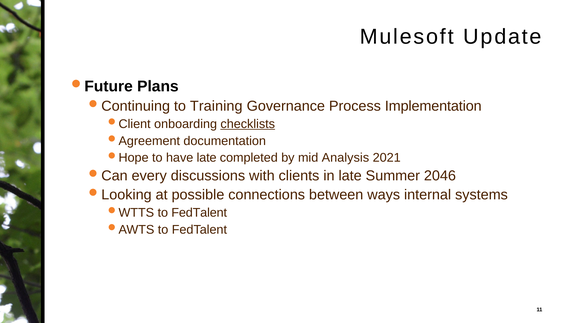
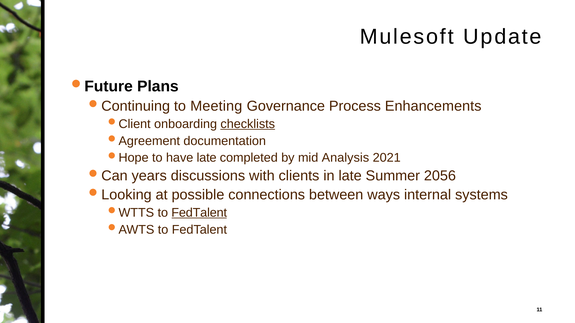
Training: Training -> Meeting
Implementation: Implementation -> Enhancements
every: every -> years
2046: 2046 -> 2056
FedTalent at (199, 213) underline: none -> present
